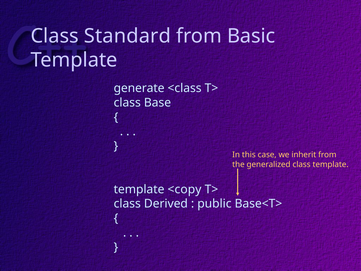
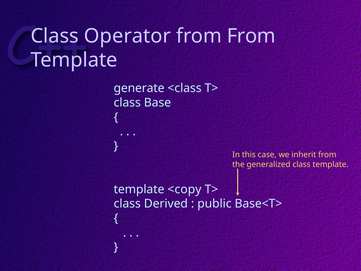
Standard: Standard -> Operator
from Basic: Basic -> From
